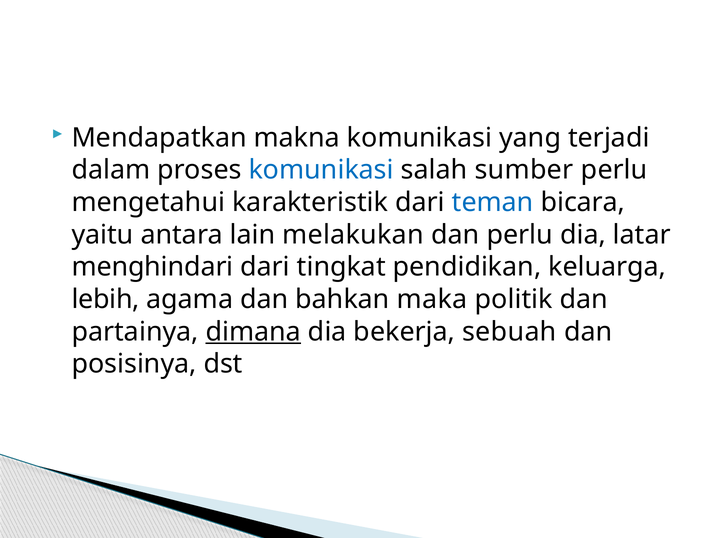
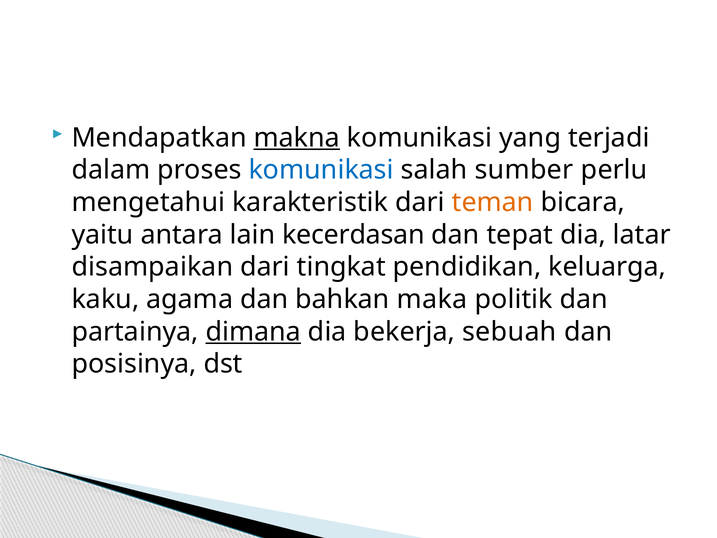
makna underline: none -> present
teman colour: blue -> orange
melakukan: melakukan -> kecerdasan
dan perlu: perlu -> tepat
menghindari: menghindari -> disampaikan
lebih: lebih -> kaku
